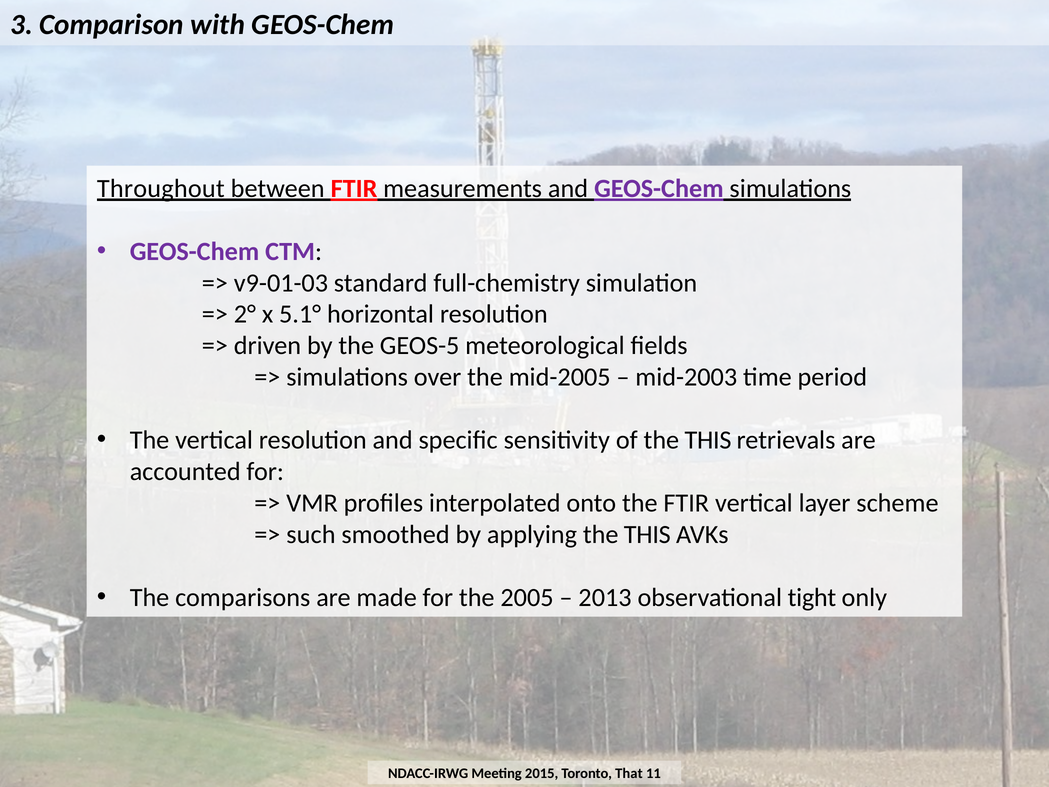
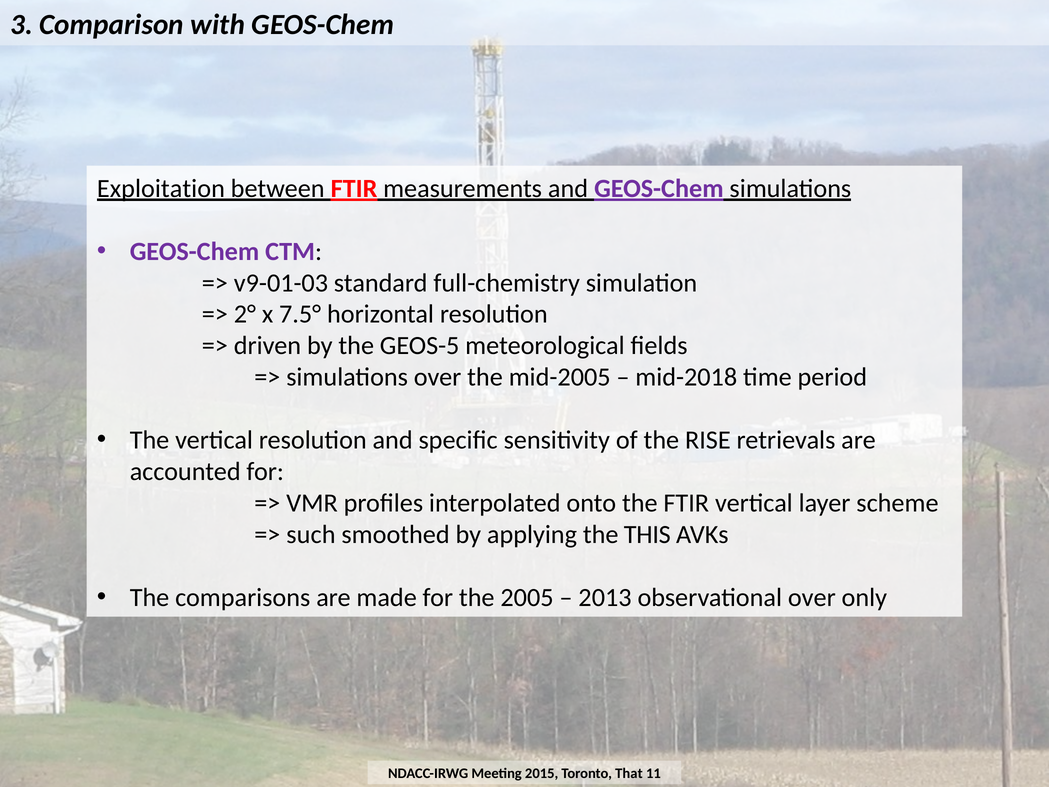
Throughout: Throughout -> Exploitation
5.1°: 5.1° -> 7.5°
mid-2003: mid-2003 -> mid-2018
of the THIS: THIS -> RISE
observational tight: tight -> over
